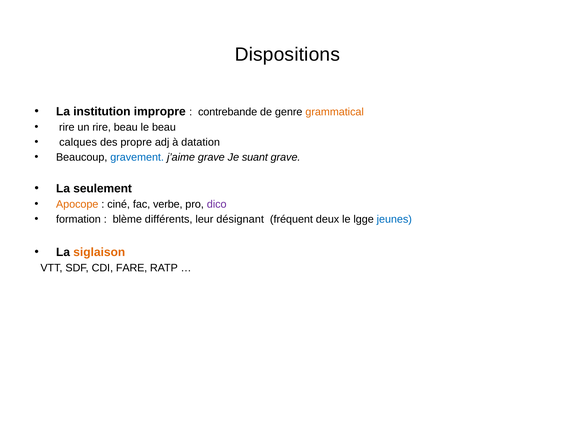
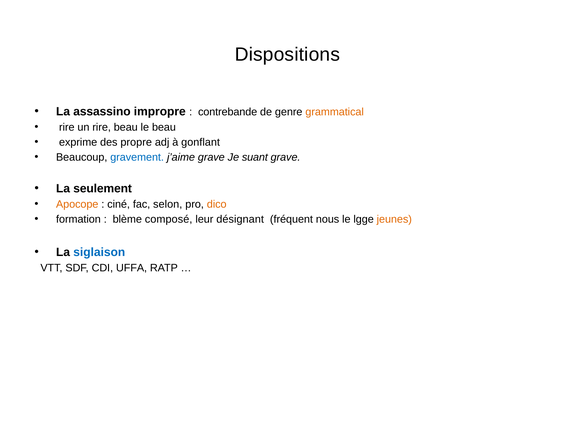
institution: institution -> assassino
calques: calques -> exprime
datation: datation -> gonflant
verbe: verbe -> selon
dico colour: purple -> orange
différents: différents -> composé
deux: deux -> nous
jeunes colour: blue -> orange
siglaison colour: orange -> blue
FARE: FARE -> UFFA
